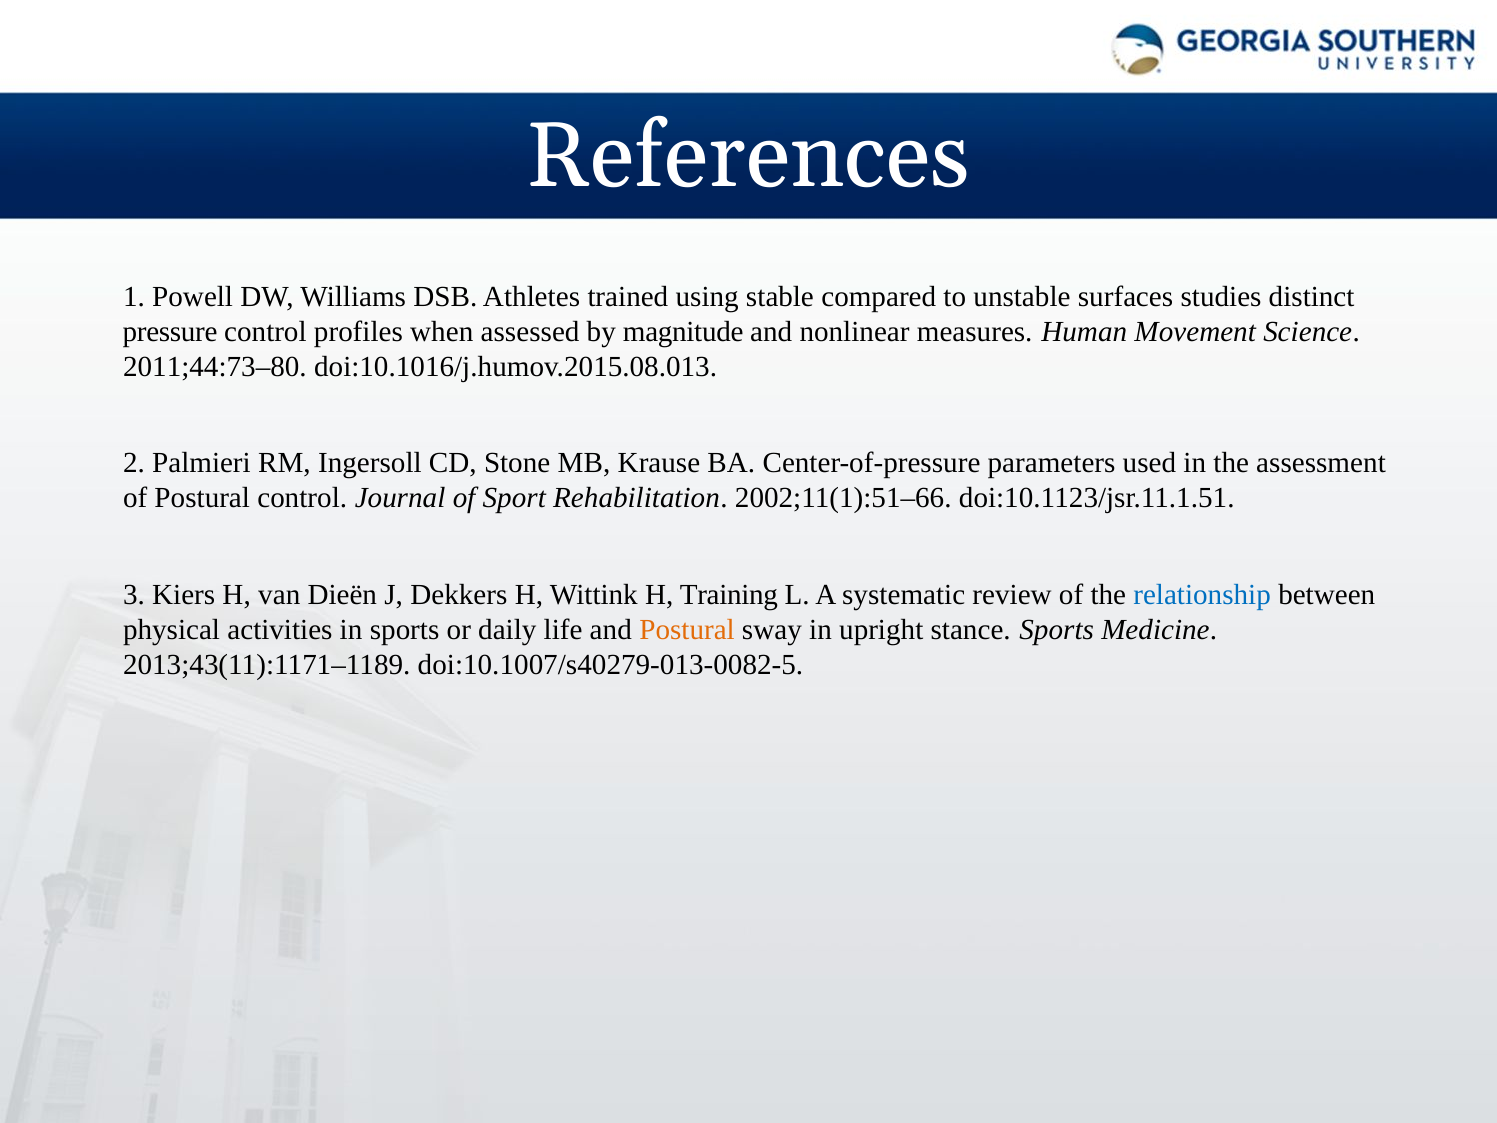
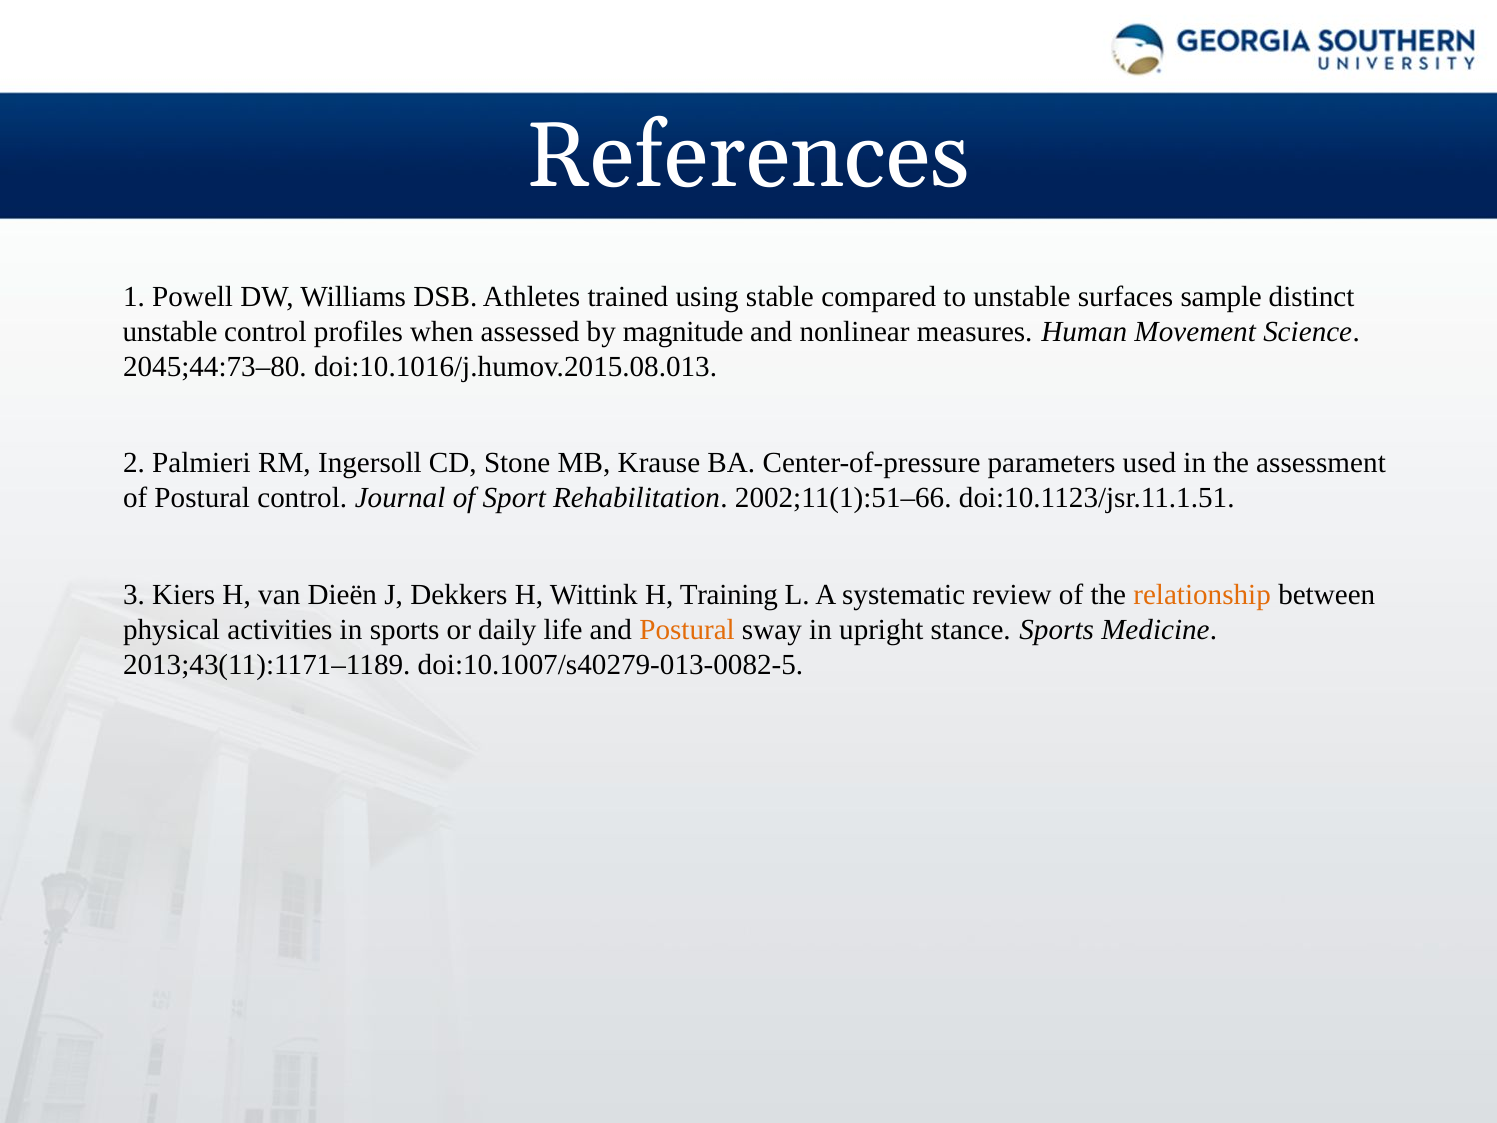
studies: studies -> sample
pressure at (170, 331): pressure -> unstable
2011;44:73–80: 2011;44:73–80 -> 2045;44:73–80
relationship colour: blue -> orange
